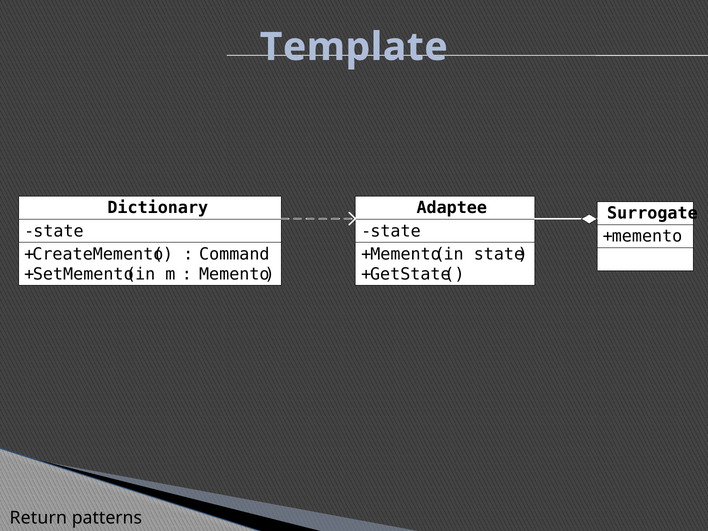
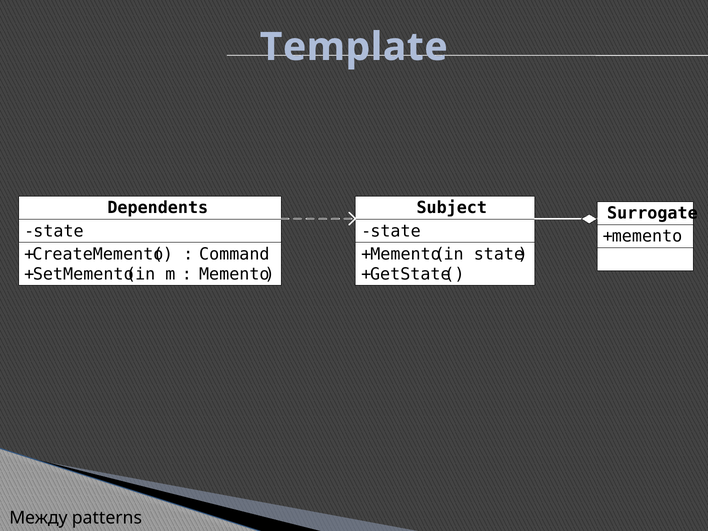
Dictionary: Dictionary -> Dependents
Adaptee: Adaptee -> Subject
Return: Return -> Между
